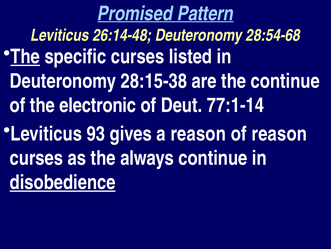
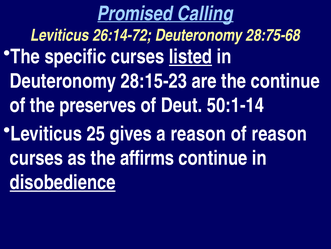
Pattern: Pattern -> Calling
26:14-48: 26:14-48 -> 26:14-72
28:54-68: 28:54-68 -> 28:75-68
The at (25, 57) underline: present -> none
listed underline: none -> present
28:15-38: 28:15-38 -> 28:15-23
electronic: electronic -> preserves
77:1-14: 77:1-14 -> 50:1-14
93: 93 -> 25
always: always -> affirms
